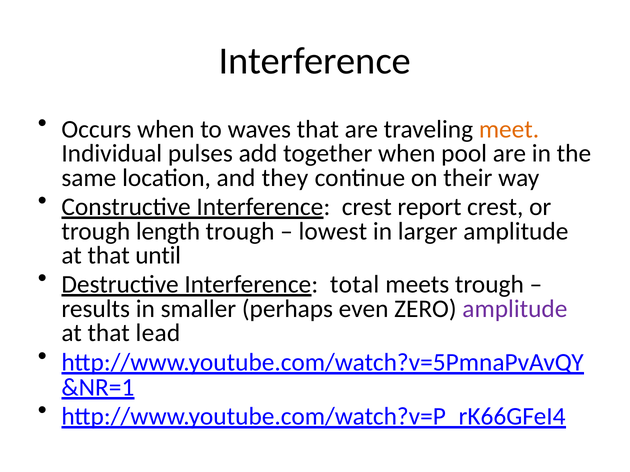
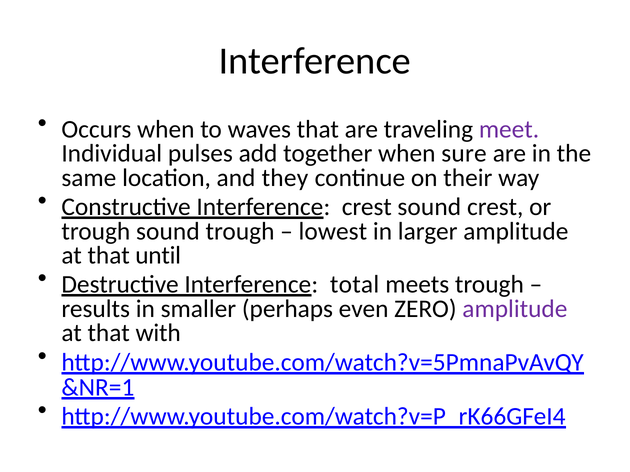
meet colour: orange -> purple
pool: pool -> sure
crest report: report -> sound
trough length: length -> sound
lead: lead -> with
